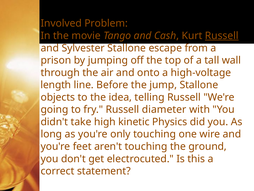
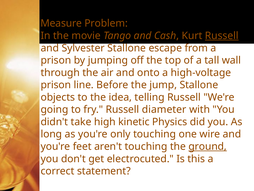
Involved: Involved -> Measure
length at (56, 85): length -> prison
ground underline: none -> present
